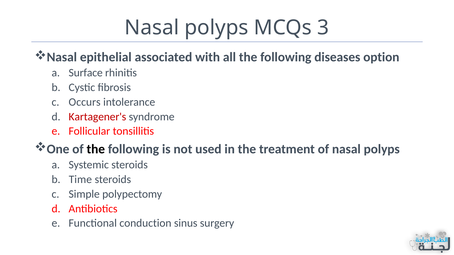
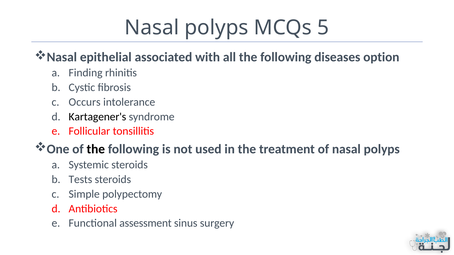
3: 3 -> 5
Surface: Surface -> Finding
Kartagener's colour: red -> black
Time: Time -> Tests
conduction: conduction -> assessment
